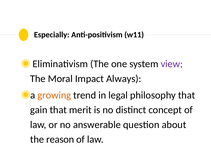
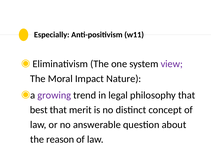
Always: Always -> Nature
growing colour: orange -> purple
gain: gain -> best
